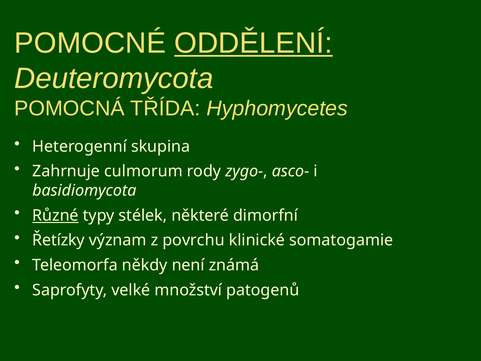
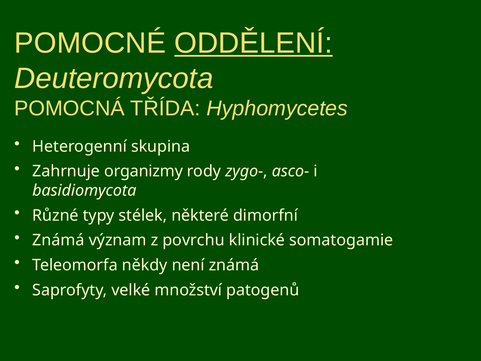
culmorum: culmorum -> organizmy
Různé underline: present -> none
Řetízky at (59, 240): Řetízky -> Známá
